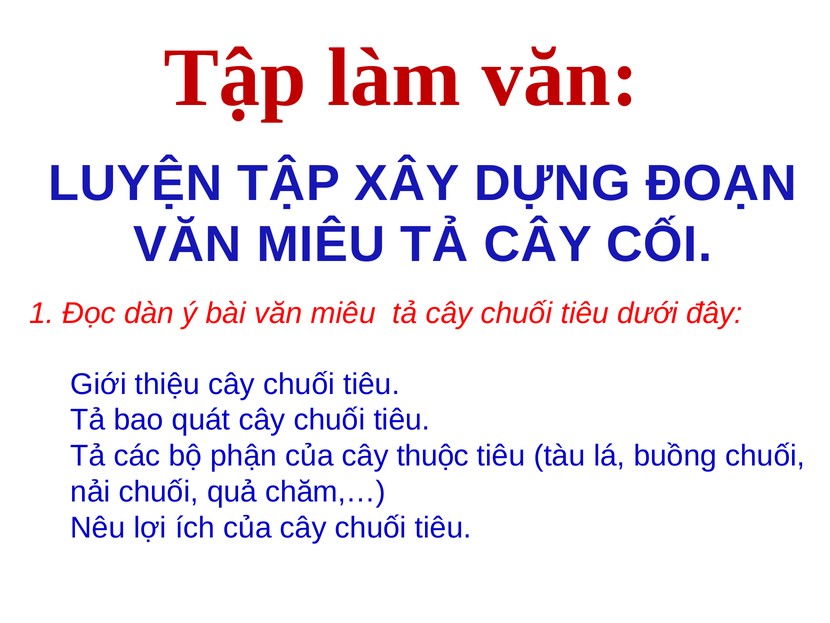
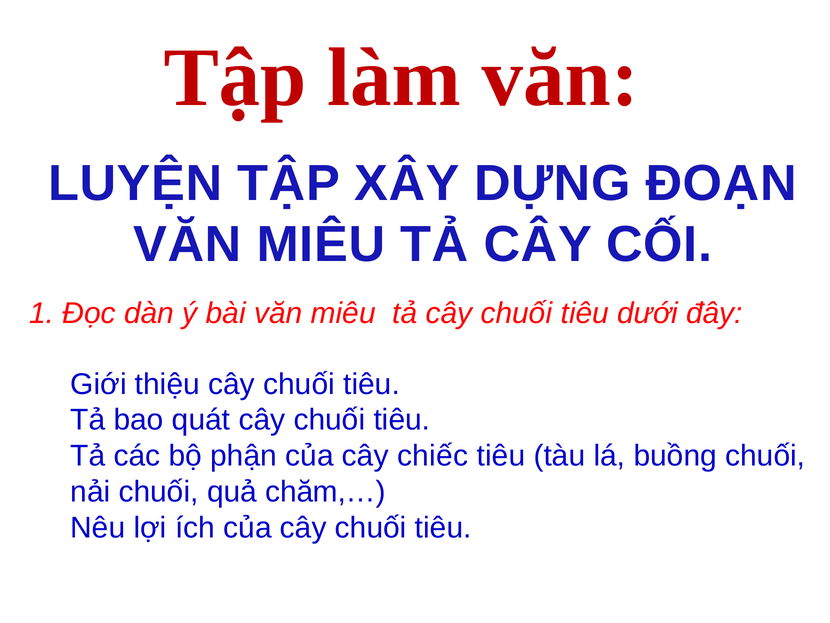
thuộc: thuộc -> chiếc
